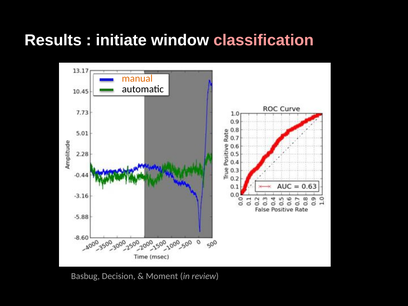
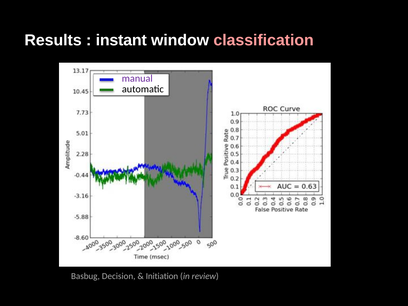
initiate: initiate -> instant
manual colour: orange -> purple
Moment: Moment -> Initiation
